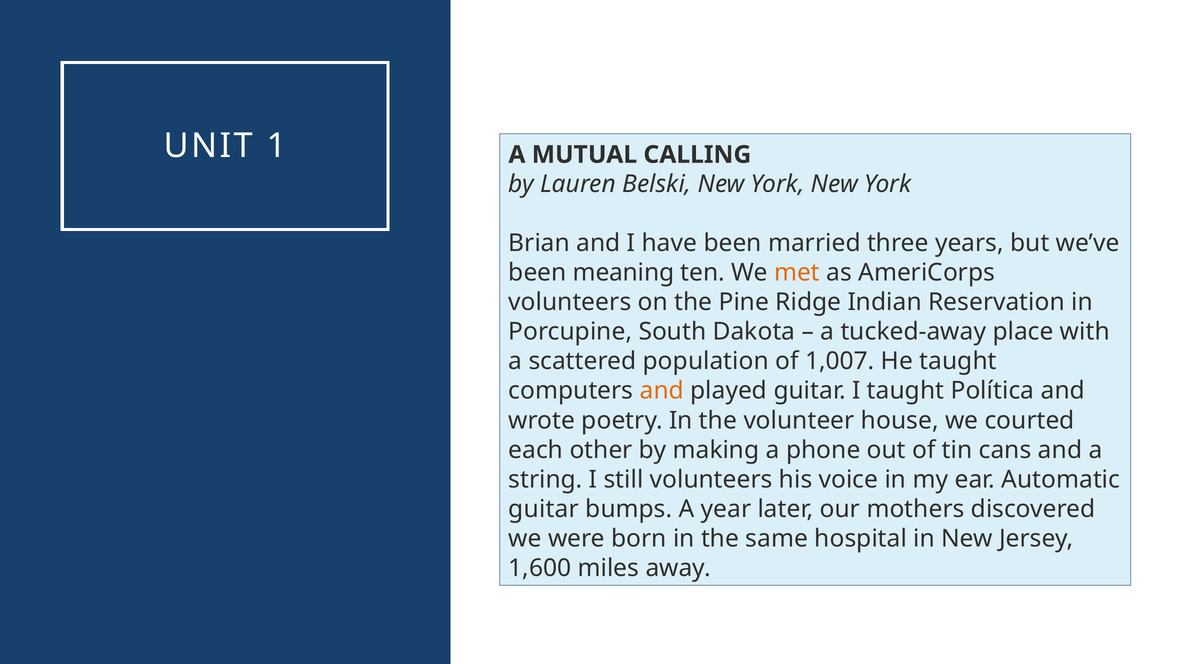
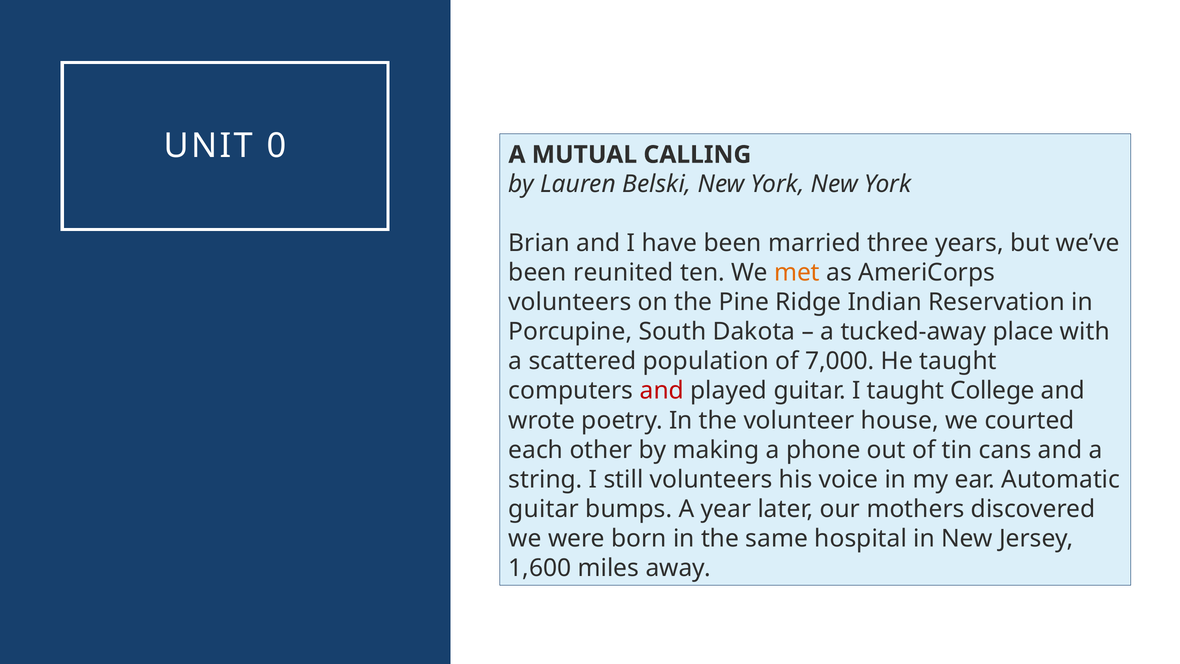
1: 1 -> 0
been meaning: meaning -> reunited
1,007: 1,007 -> 7,000
and at (662, 391) colour: orange -> red
Política: Política -> College
